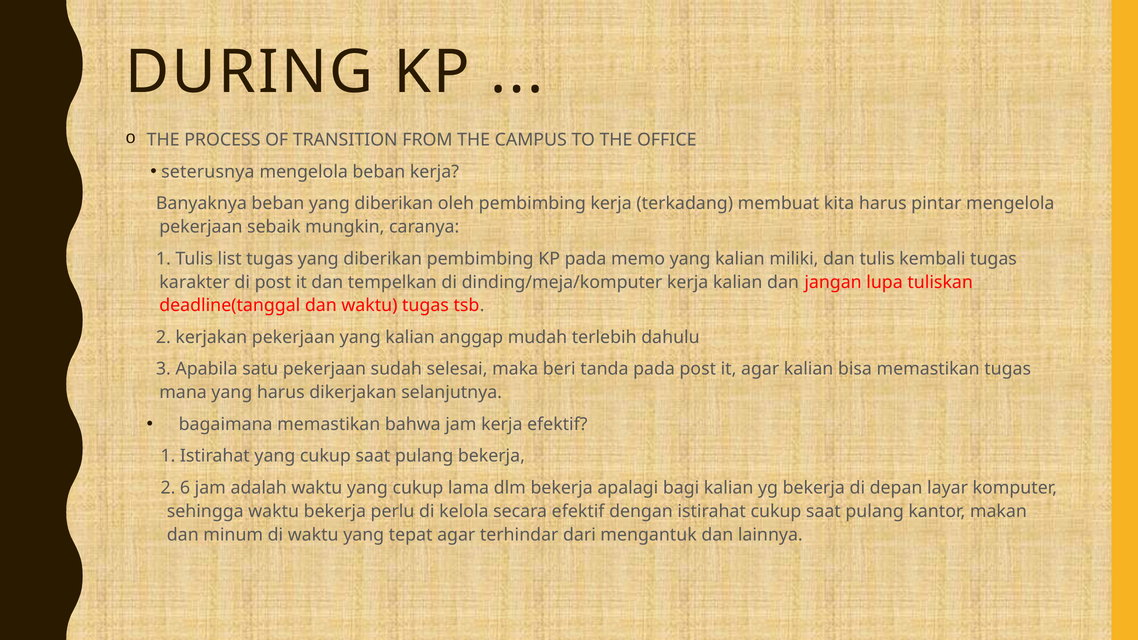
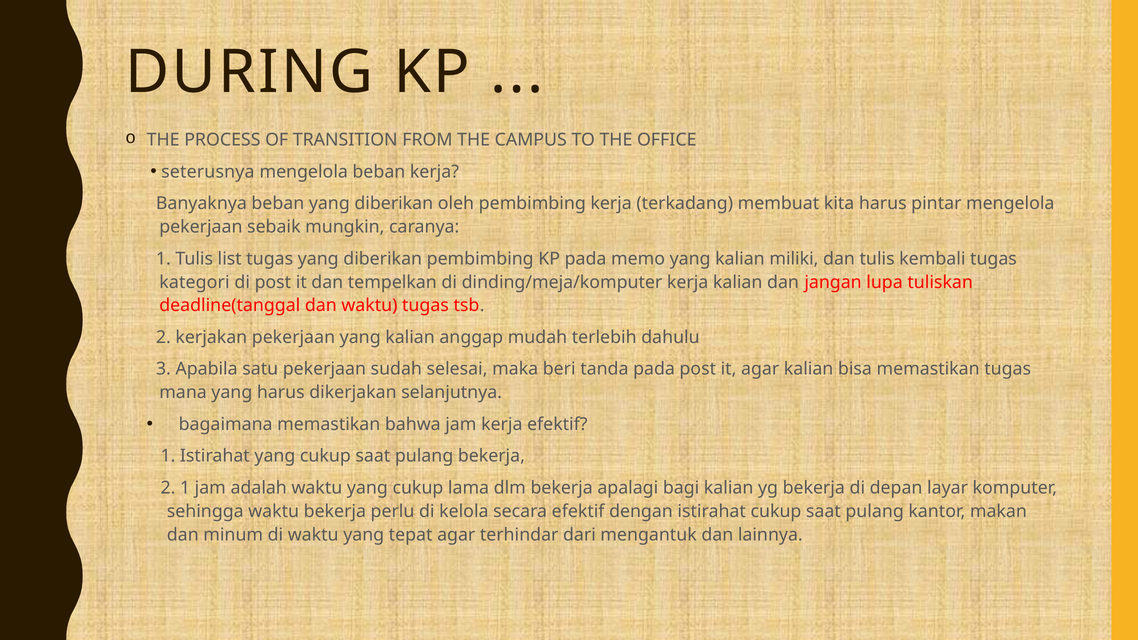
karakter: karakter -> kategori
2 6: 6 -> 1
